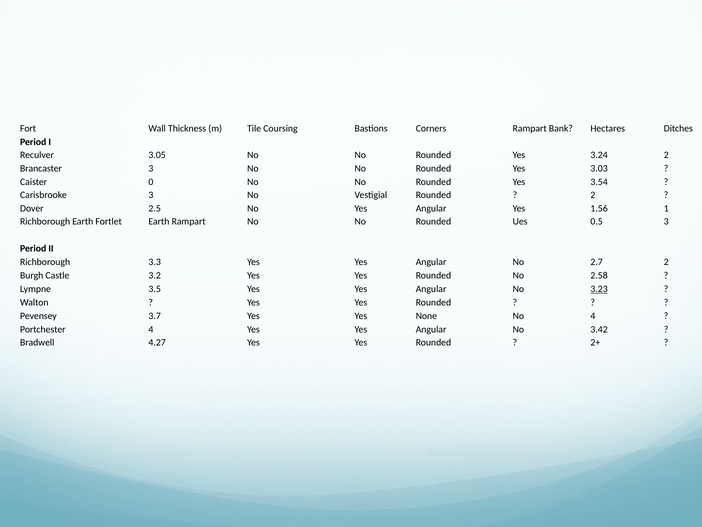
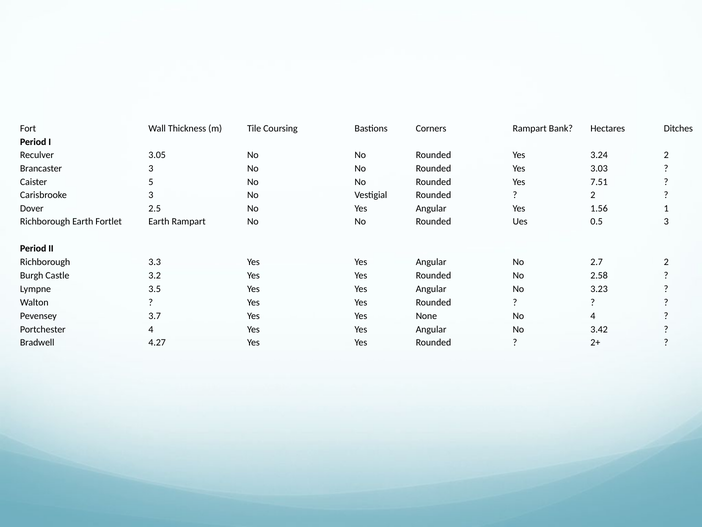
0: 0 -> 5
3.54: 3.54 -> 7.51
3.23 underline: present -> none
